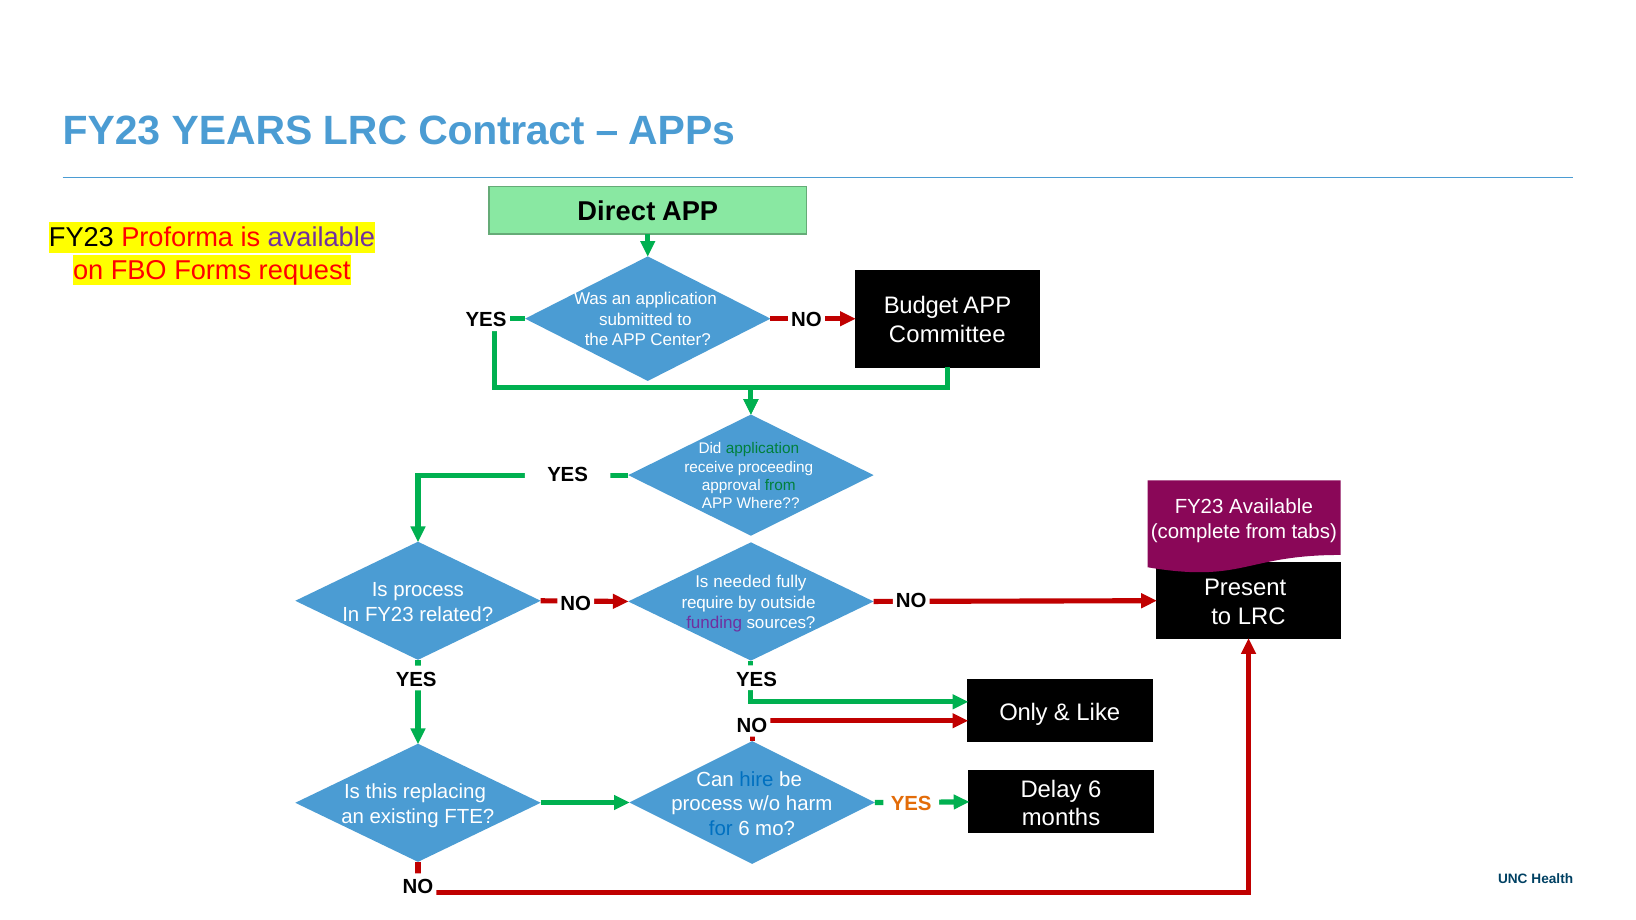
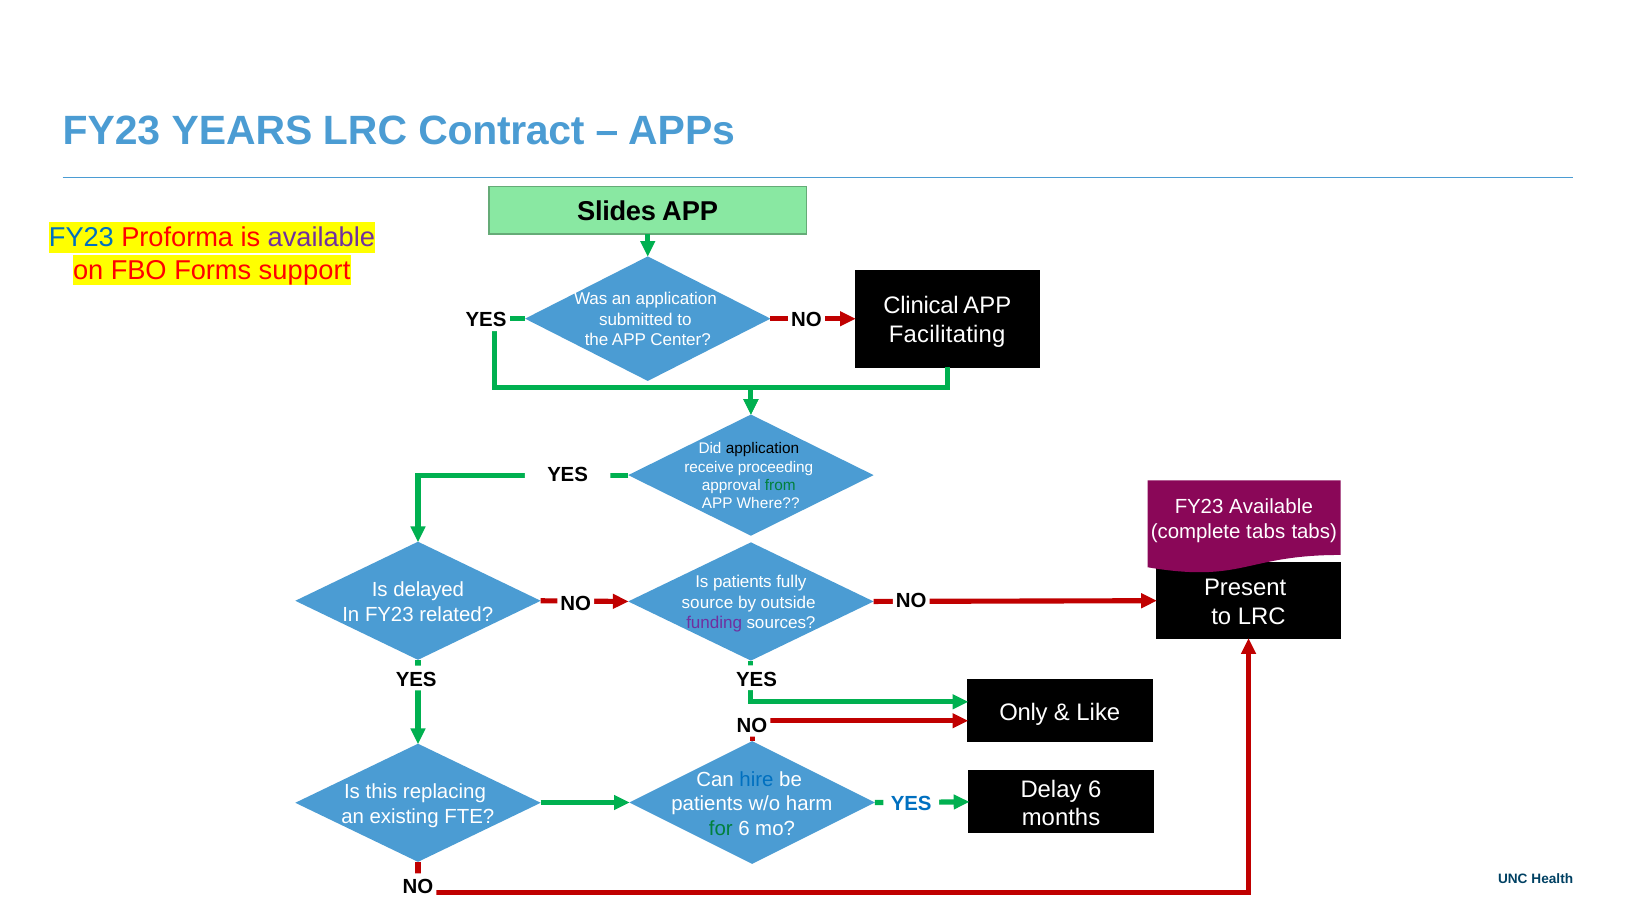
Direct: Direct -> Slides
FY23 at (81, 238) colour: black -> blue
request: request -> support
Budget: Budget -> Clinical
Committee: Committee -> Facilitating
application at (762, 449) colour: green -> black
complete from: from -> tabs
Is needed: needed -> patients
Is process: process -> delayed
require: require -> source
process at (707, 804): process -> patients
YES at (911, 804) colour: orange -> blue
for colour: blue -> green
